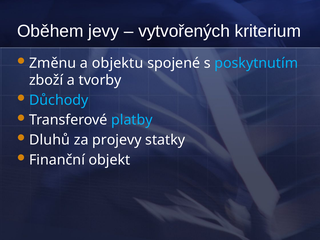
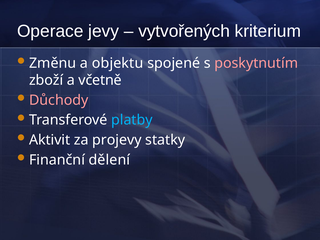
Oběhem: Oběhem -> Operace
poskytnutím colour: light blue -> pink
tvorby: tvorby -> včetně
Důchody colour: light blue -> pink
Dluhů: Dluhů -> Aktivit
objekt: objekt -> dělení
